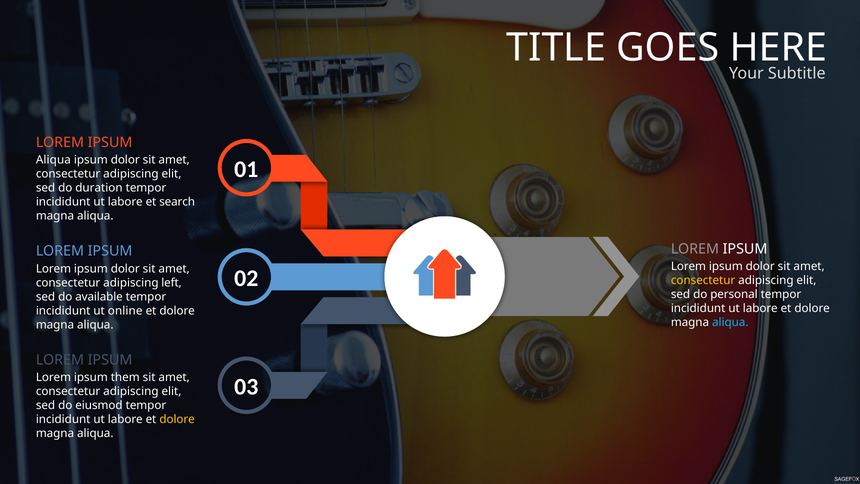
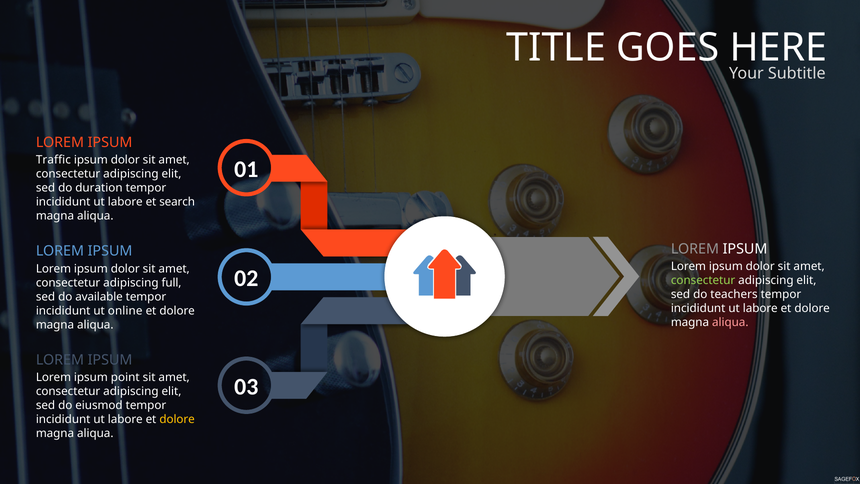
Aliqua at (53, 160): Aliqua -> Traffic
consectetur at (703, 280) colour: yellow -> light green
left: left -> full
personal: personal -> teachers
aliqua at (730, 322) colour: light blue -> pink
them: them -> point
